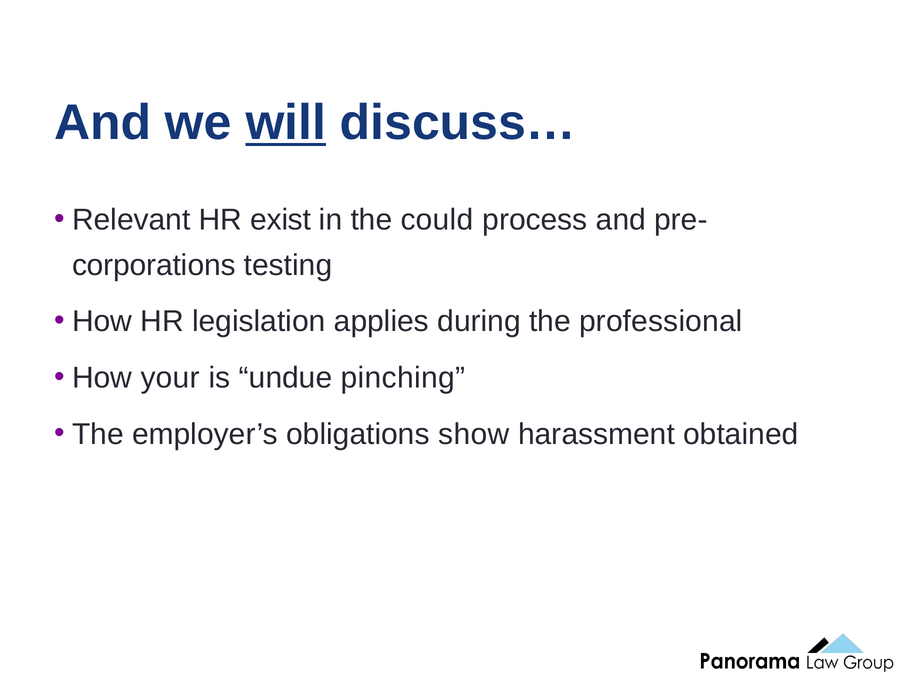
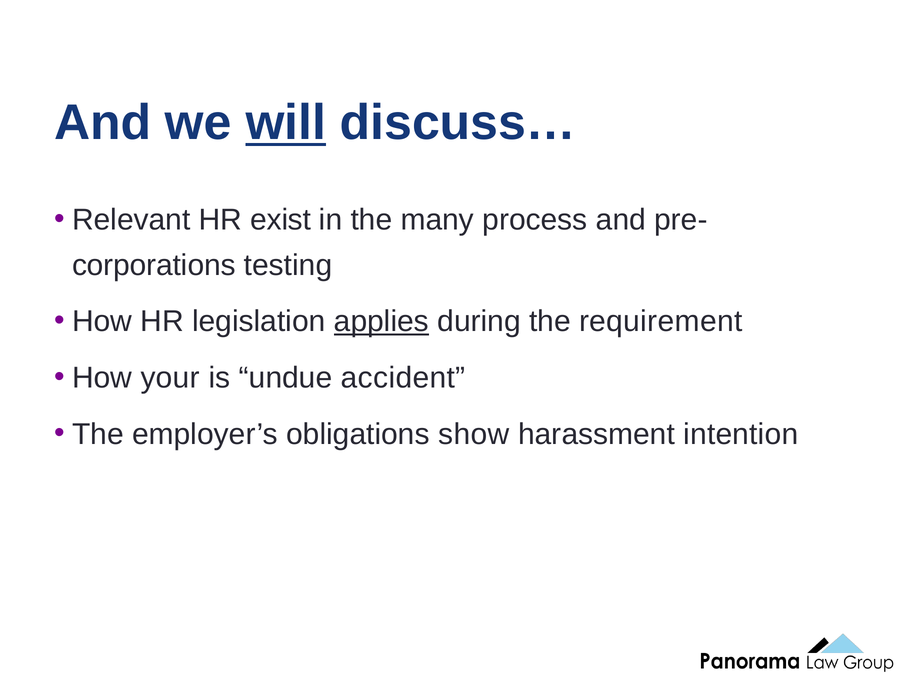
could: could -> many
applies underline: none -> present
professional: professional -> requirement
pinching: pinching -> accident
obtained: obtained -> intention
